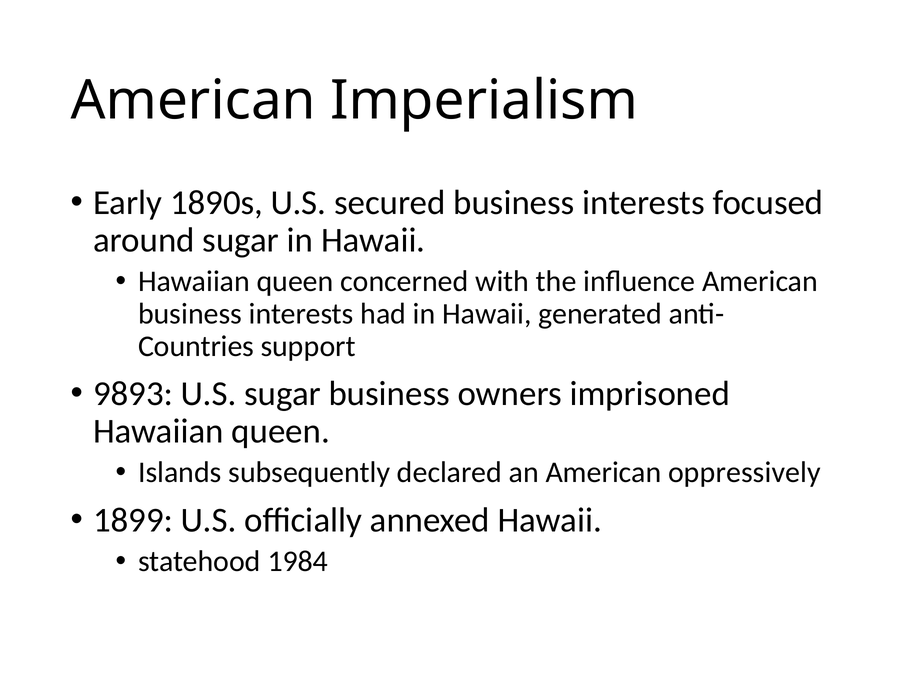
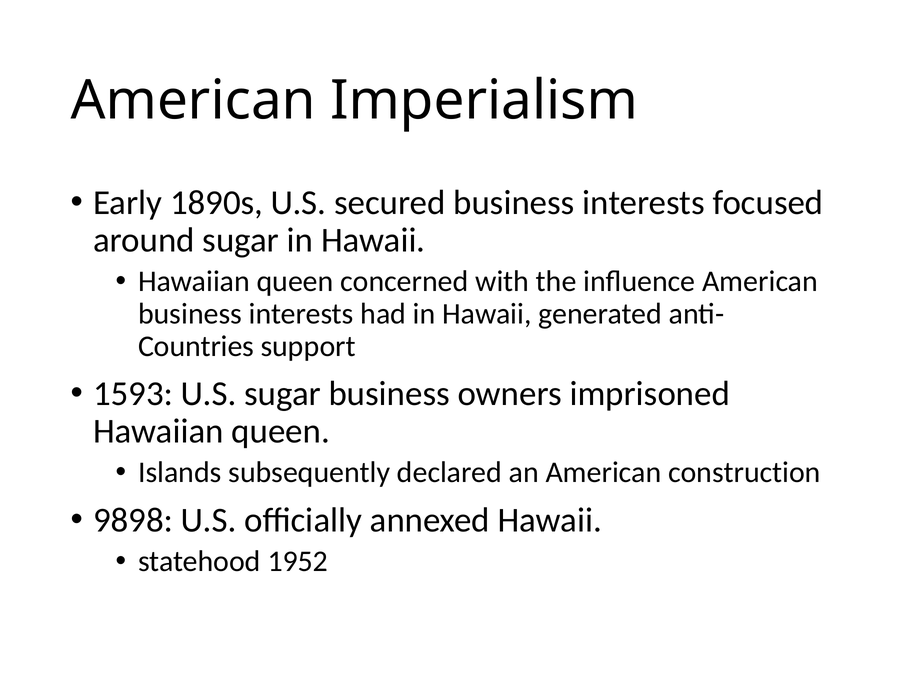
9893: 9893 -> 1593
oppressively: oppressively -> construction
1899: 1899 -> 9898
1984: 1984 -> 1952
